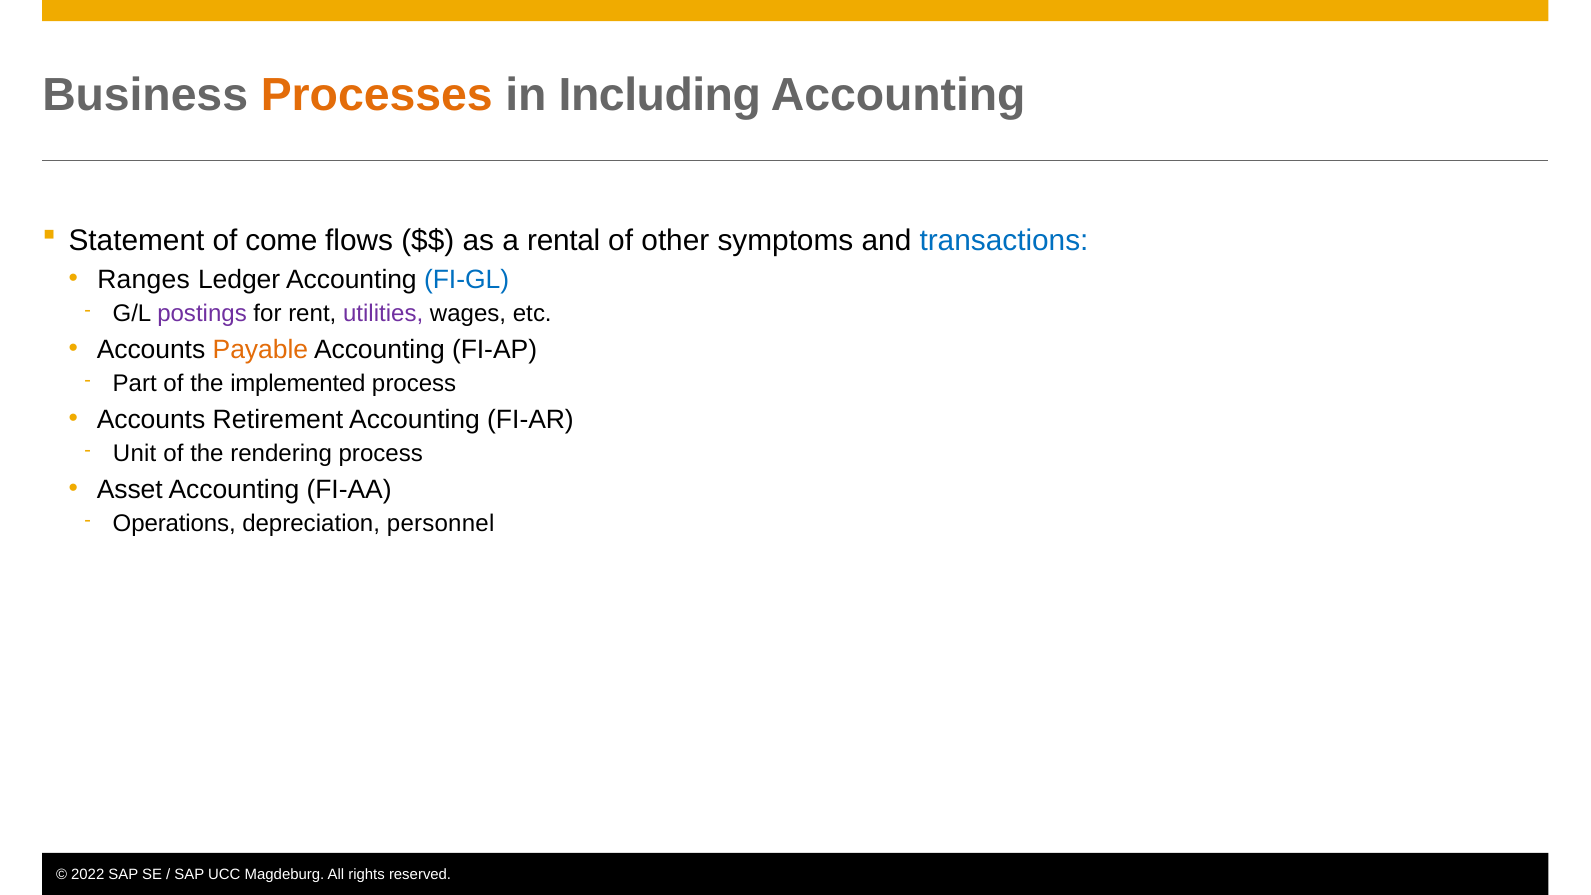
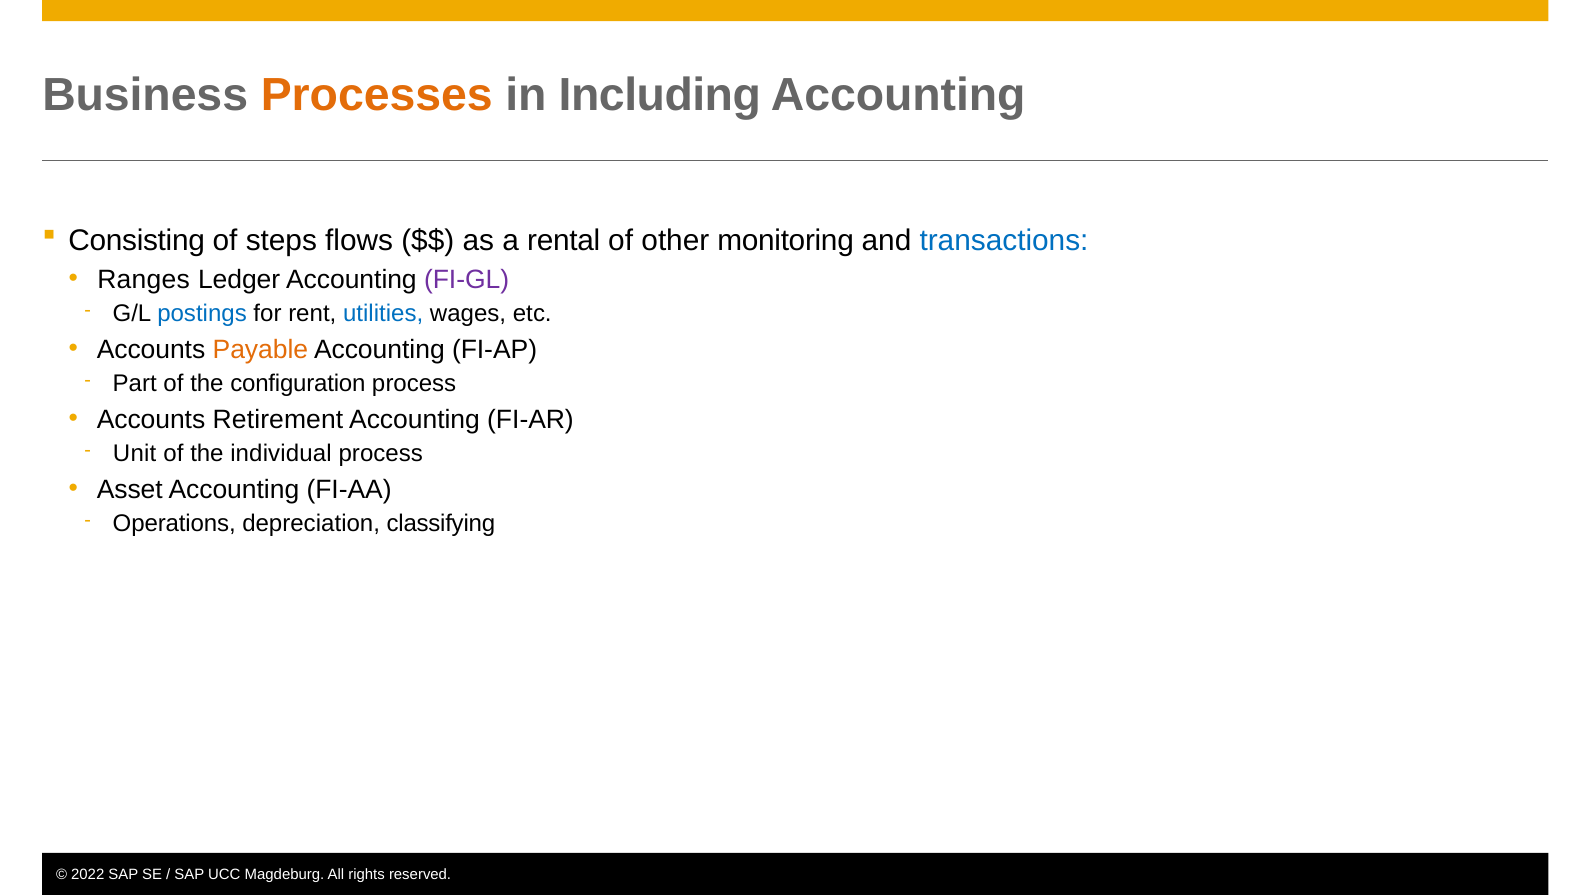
Statement: Statement -> Consisting
come: come -> steps
symptoms: symptoms -> monitoring
FI-GL colour: blue -> purple
postings colour: purple -> blue
utilities colour: purple -> blue
implemented: implemented -> configuration
rendering: rendering -> individual
personnel: personnel -> classifying
